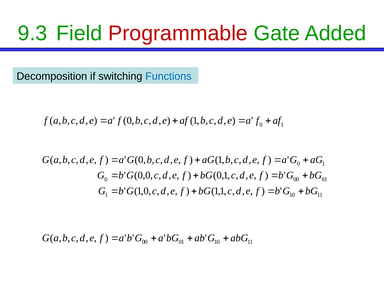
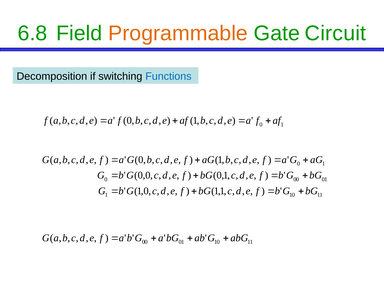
9.3: 9.3 -> 6.8
Programmable colour: red -> orange
Added: Added -> Circuit
